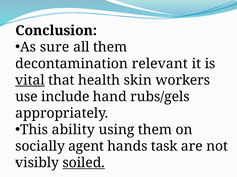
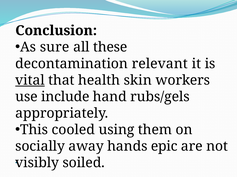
all them: them -> these
ability: ability -> cooled
agent: agent -> away
task: task -> epic
soiled underline: present -> none
